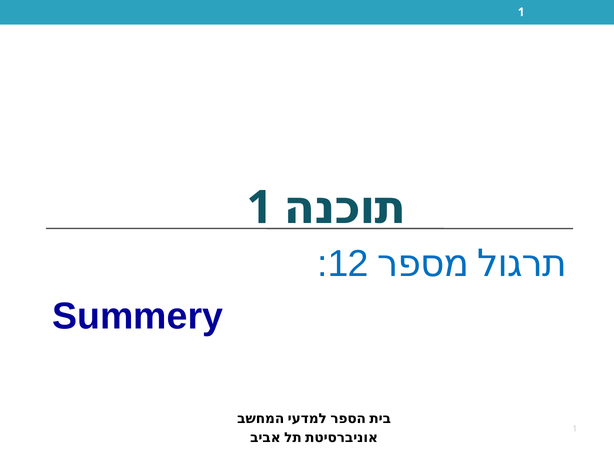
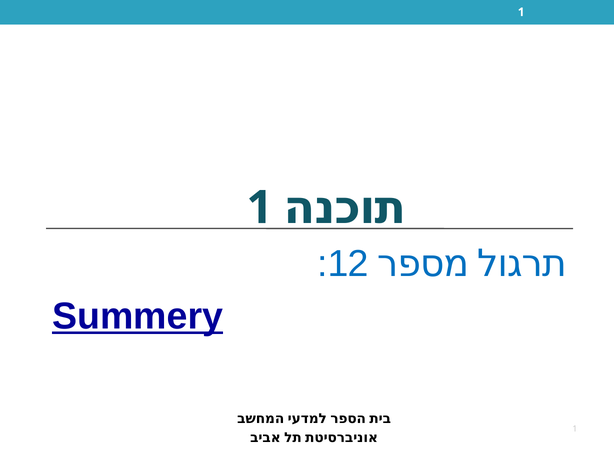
Summery underline: none -> present
